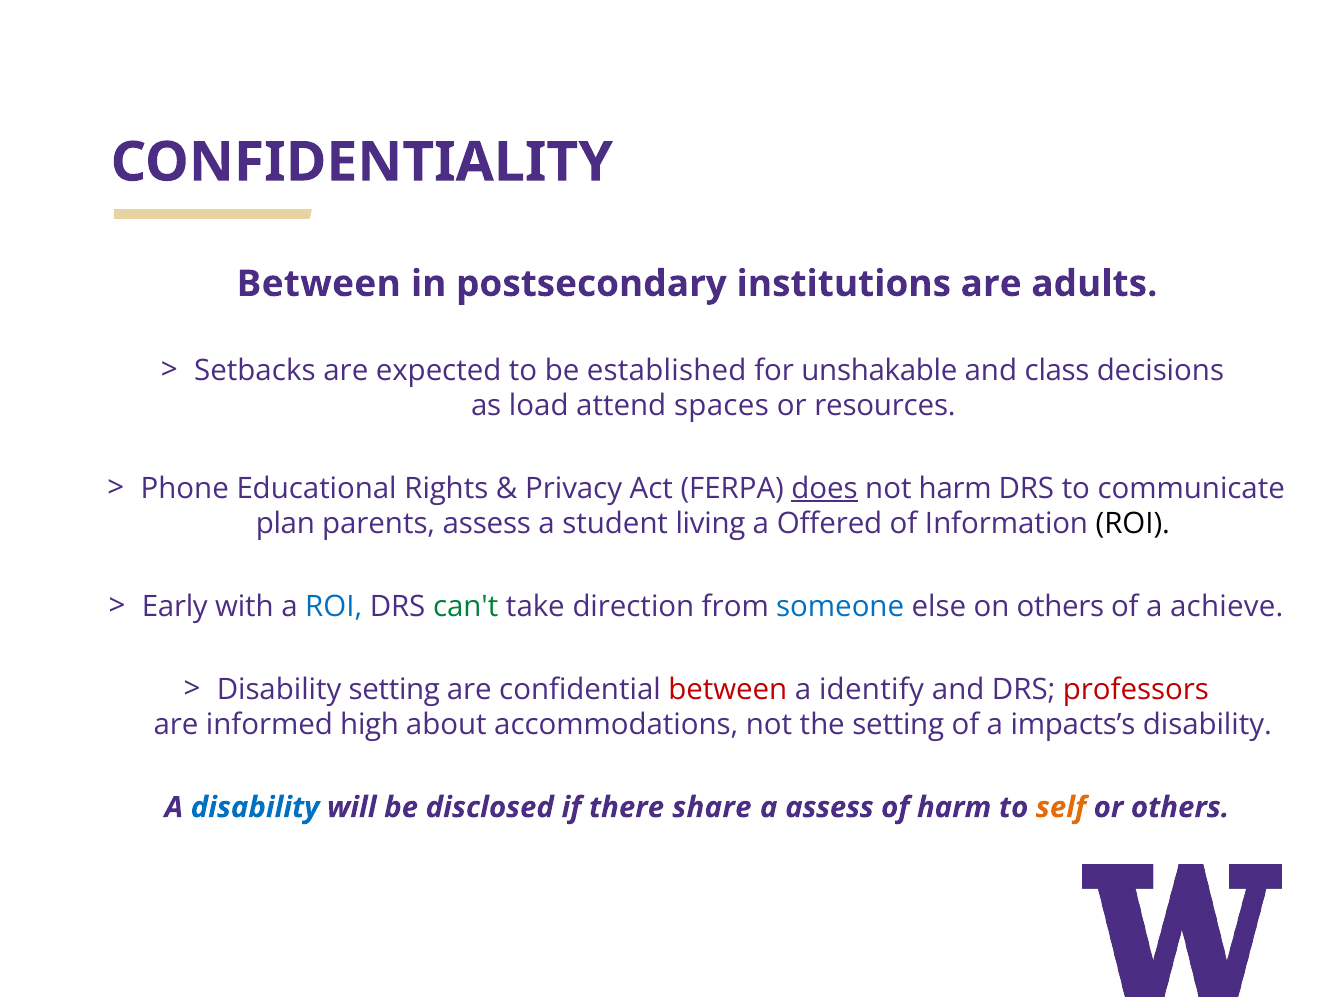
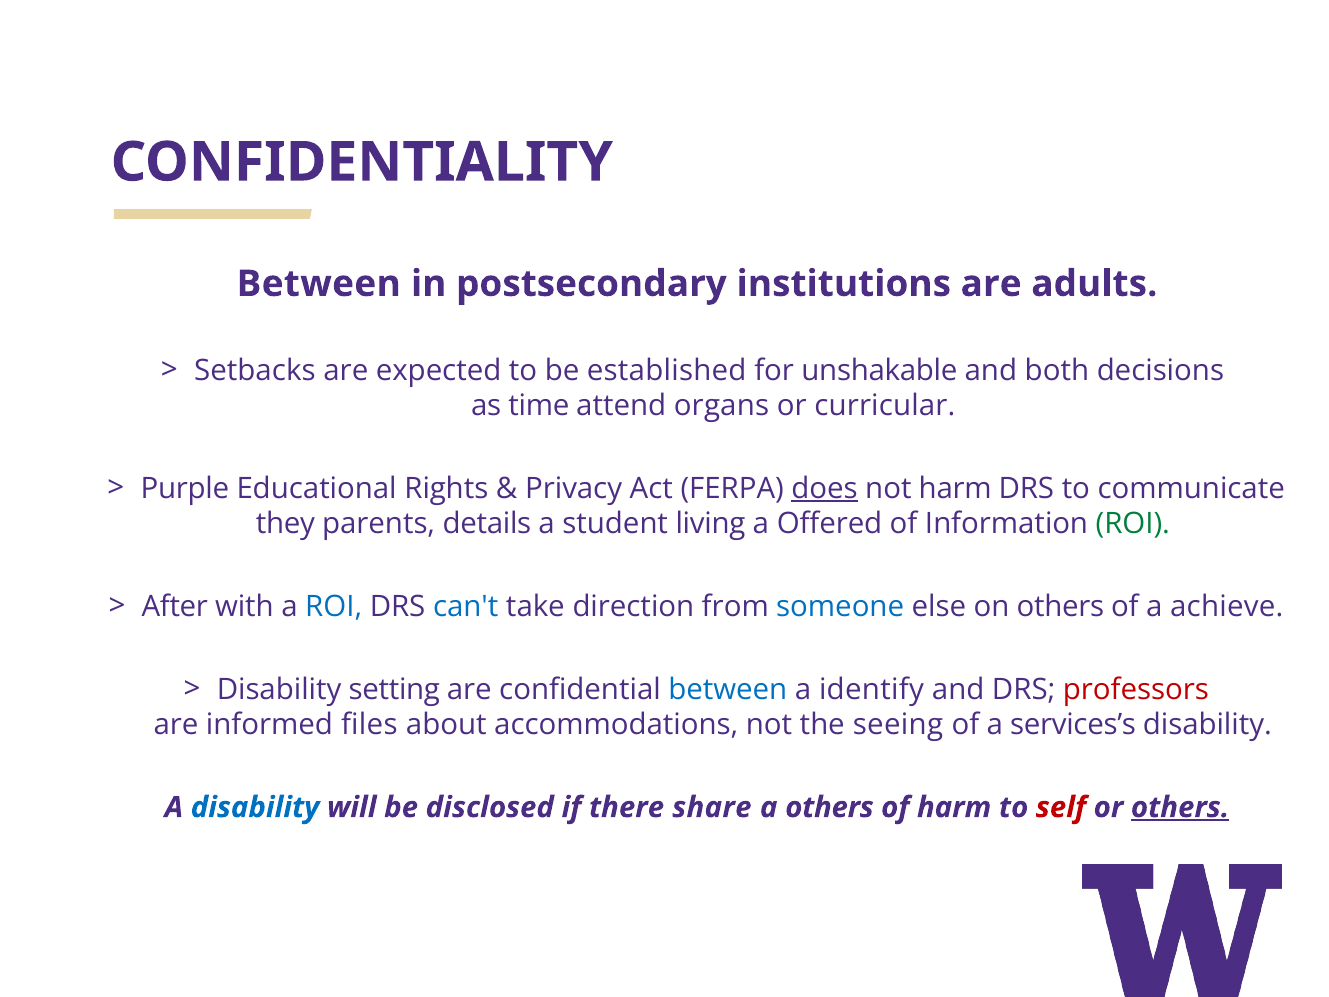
class: class -> both
load: load -> time
spaces: spaces -> organs
resources: resources -> curricular
Phone: Phone -> Purple
plan: plan -> they
parents assess: assess -> details
ROI at (1133, 524) colour: black -> green
Early: Early -> After
can't colour: green -> blue
between at (728, 689) colour: red -> blue
high: high -> files
the setting: setting -> seeing
impacts’s: impacts’s -> services’s
a assess: assess -> others
self colour: orange -> red
others at (1180, 807) underline: none -> present
